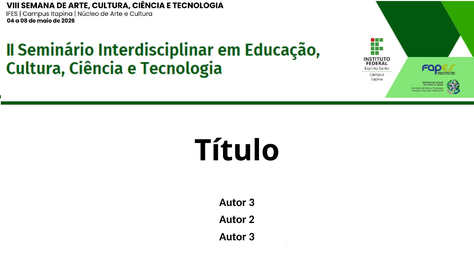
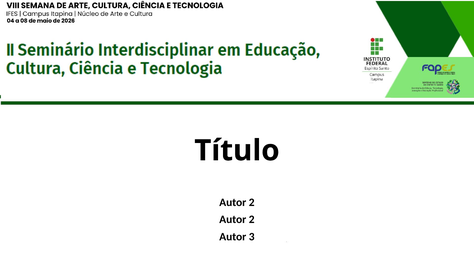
3 at (252, 203): 3 -> 2
